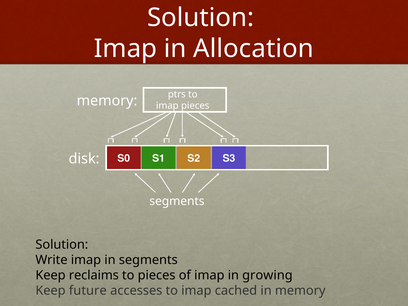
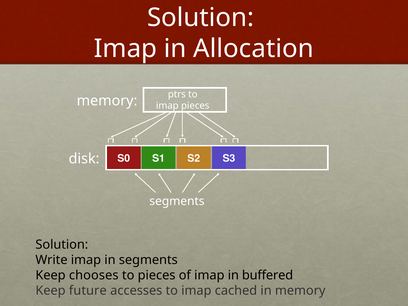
reclaims: reclaims -> chooses
growing: growing -> buffered
